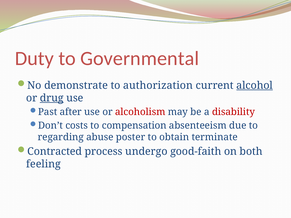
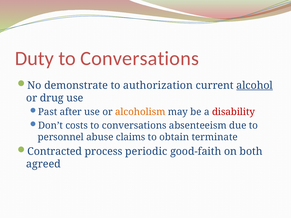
Duty to Governmental: Governmental -> Conversations
drug underline: present -> none
alcoholism colour: red -> orange
compensation at (134, 126): compensation -> conversations
regarding: regarding -> personnel
poster: poster -> claims
undergo: undergo -> periodic
feeling: feeling -> agreed
